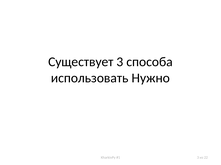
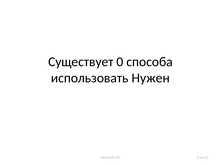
Существует 3: 3 -> 0
Нужно: Нужно -> Нужен
